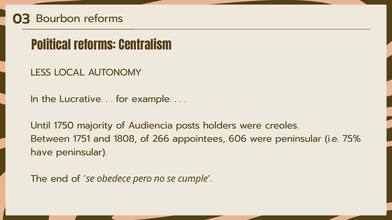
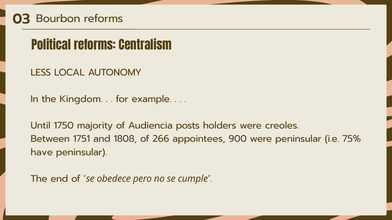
Lucrative: Lucrative -> Kingdom
606: 606 -> 900
